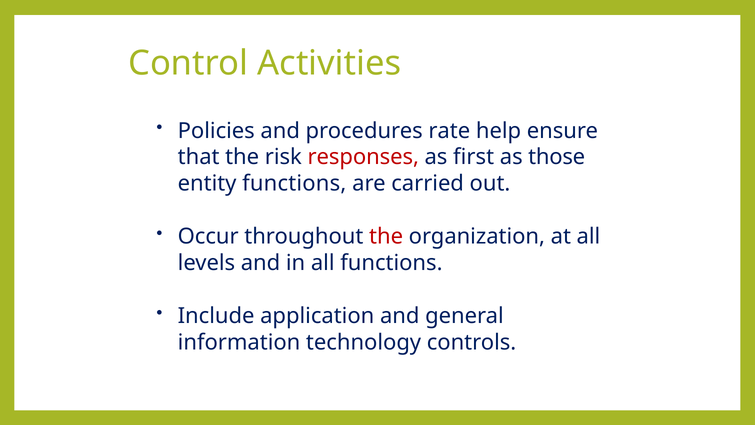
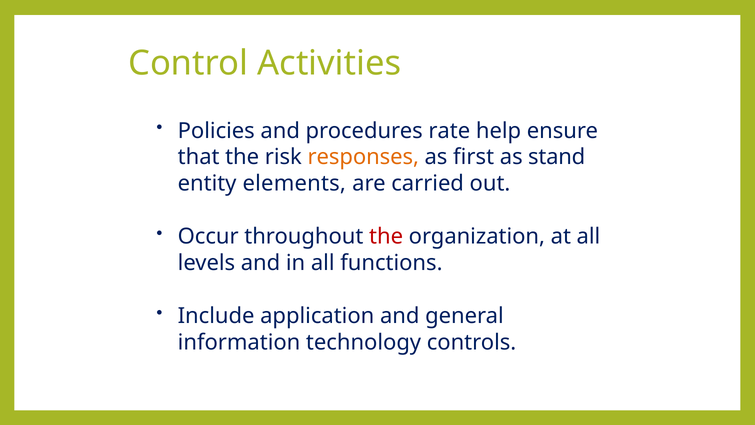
responses colour: red -> orange
those: those -> stand
entity functions: functions -> elements
